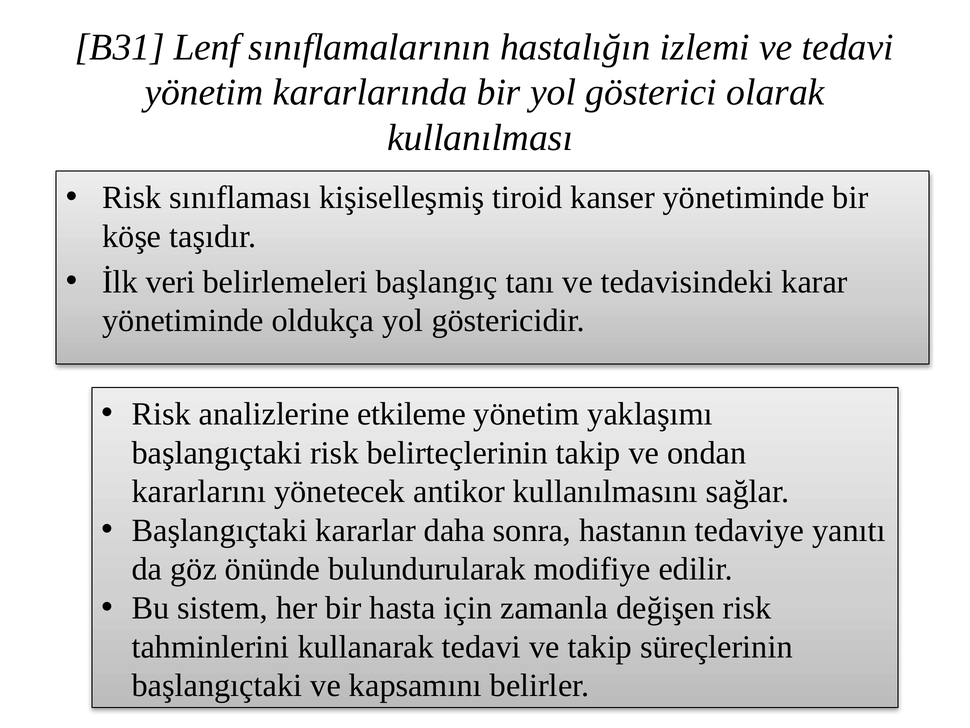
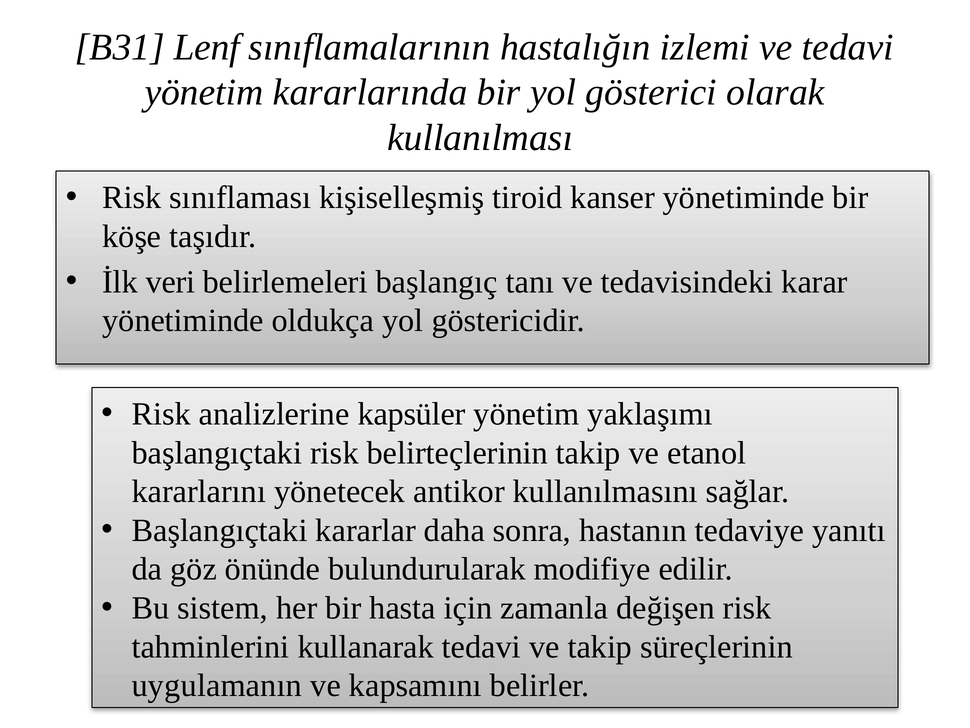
etkileme: etkileme -> kapsüler
ondan: ondan -> etanol
başlangıçtaki at (217, 685): başlangıçtaki -> uygulamanın
